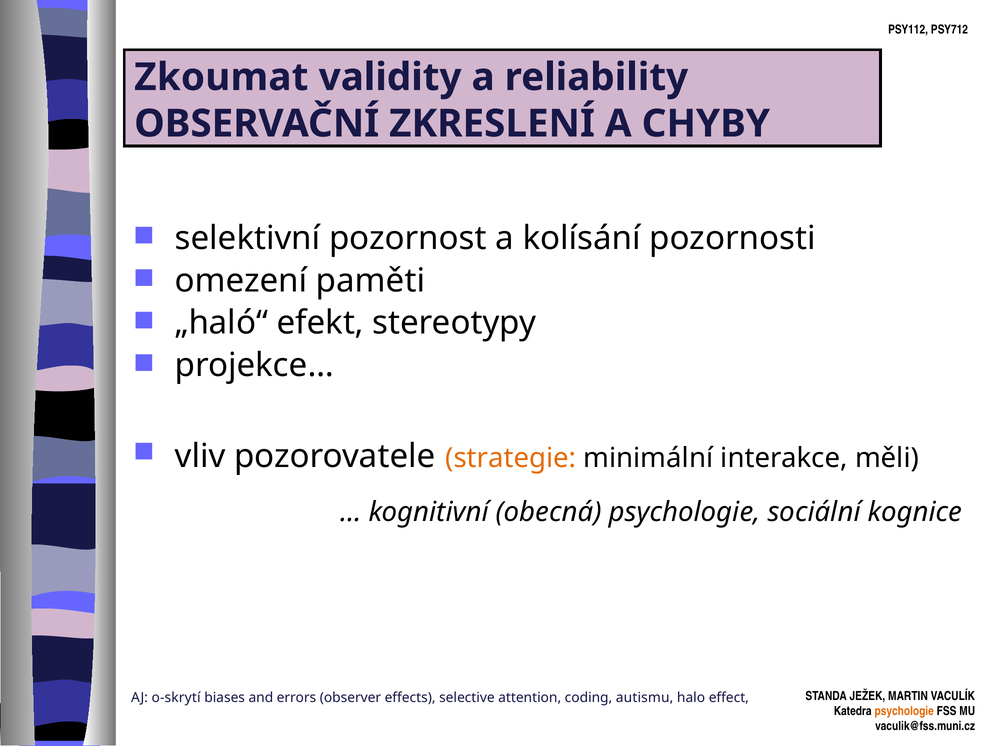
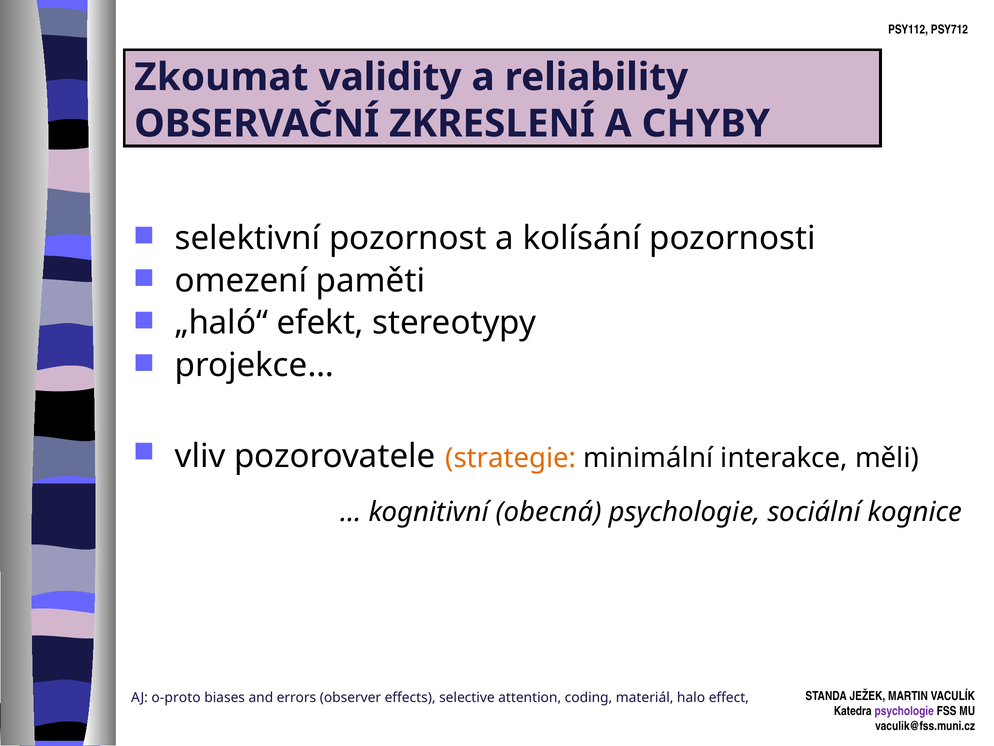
o-skrytí: o-skrytí -> o-proto
autismu: autismu -> materiál
psychologie at (904, 711) colour: orange -> purple
